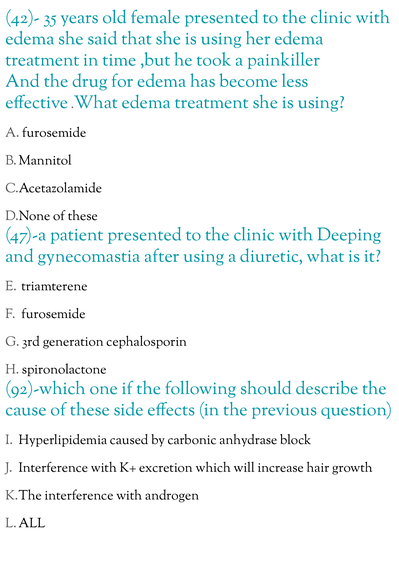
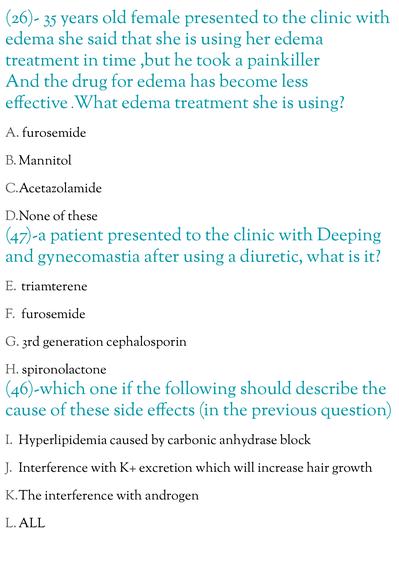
42)-: 42)- -> 26)-
92)-which: 92)-which -> 46)-which
